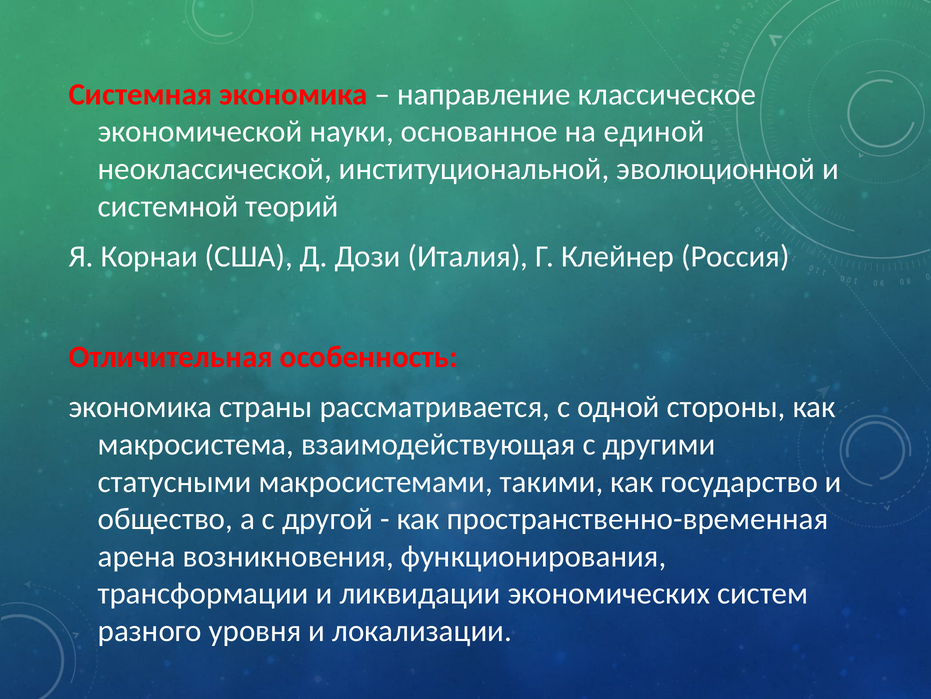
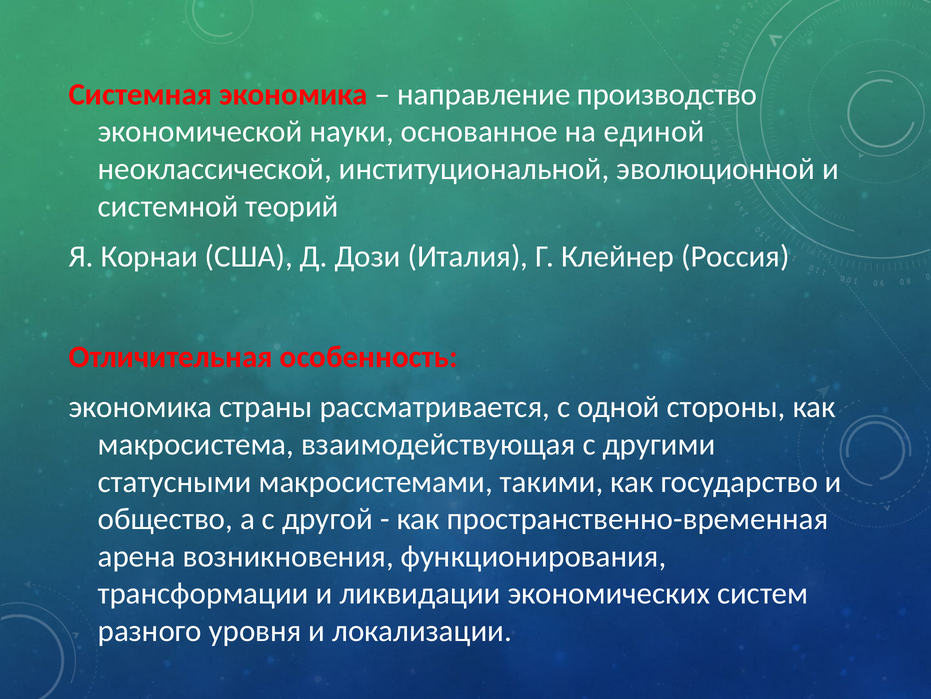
классическое: классическое -> производство
